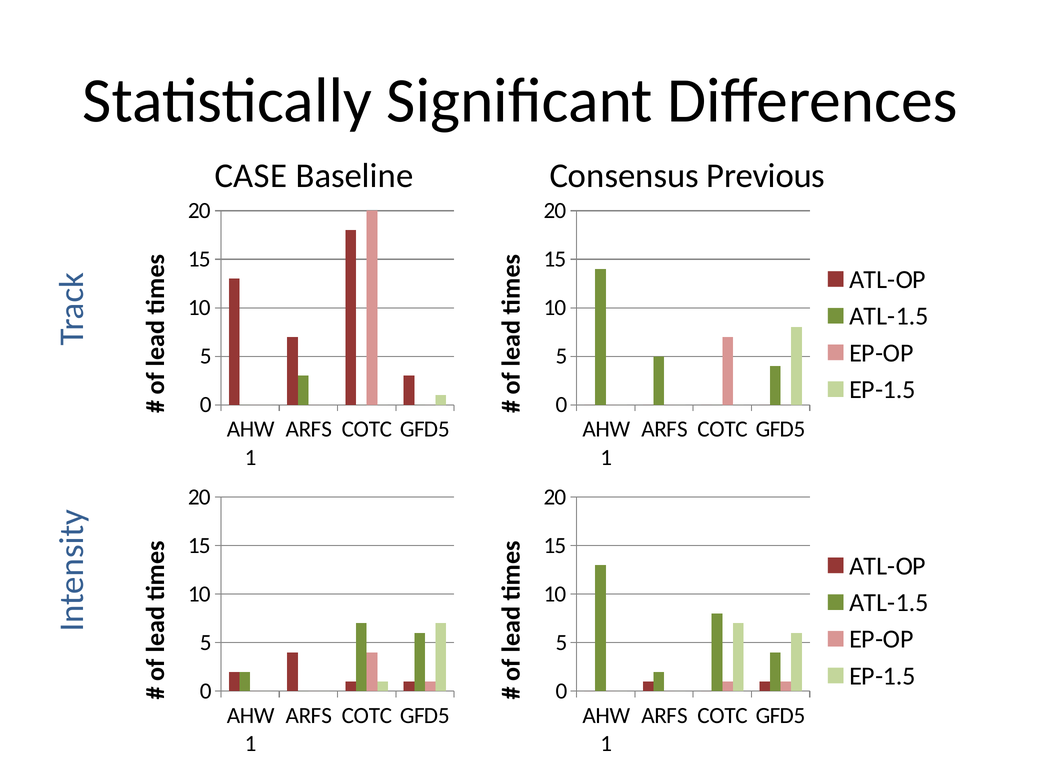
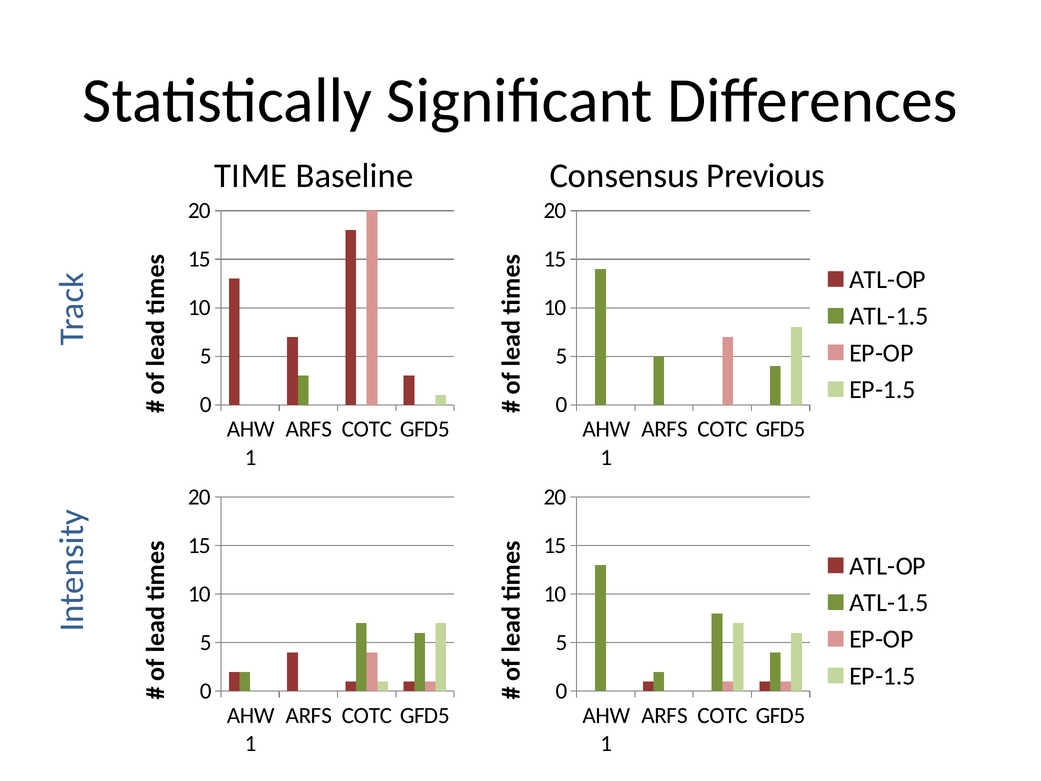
CASE: CASE -> TIME
